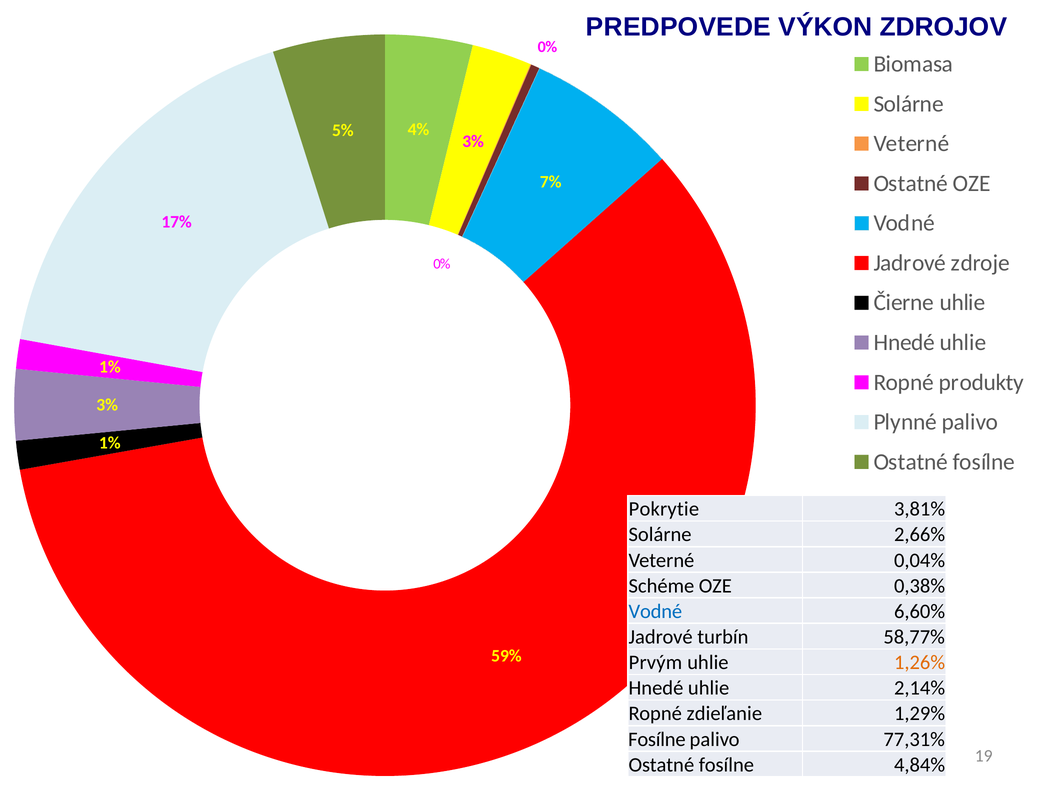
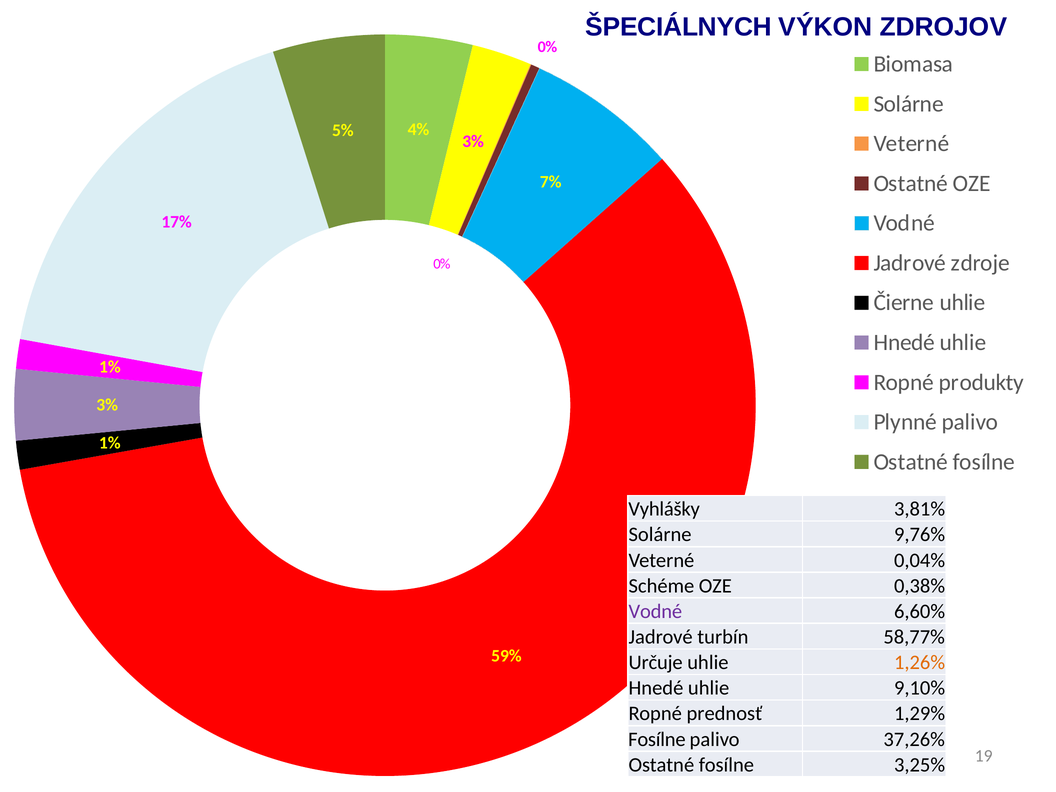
PREDPOVEDE: PREDPOVEDE -> ŠPECIÁLNYCH
Pokrytie: Pokrytie -> Vyhlášky
2,66%: 2,66% -> 9,76%
Vodné at (655, 611) colour: blue -> purple
Prvým: Prvým -> Určuje
2,14%: 2,14% -> 9,10%
zdieľanie: zdieľanie -> prednosť
77,31%: 77,31% -> 37,26%
4,84%: 4,84% -> 3,25%
